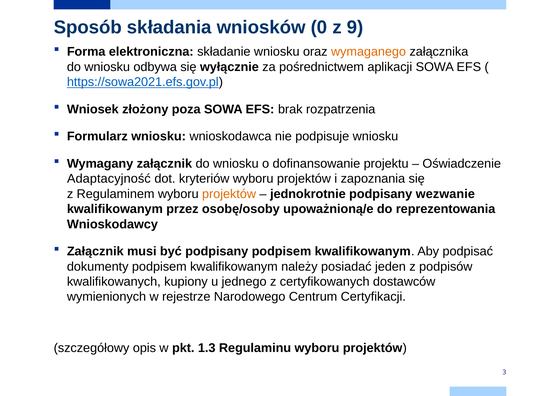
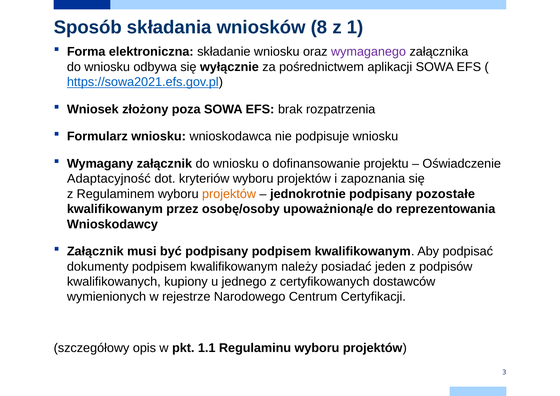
0: 0 -> 8
9: 9 -> 1
wymaganego colour: orange -> purple
wezwanie: wezwanie -> pozostałe
1.3: 1.3 -> 1.1
